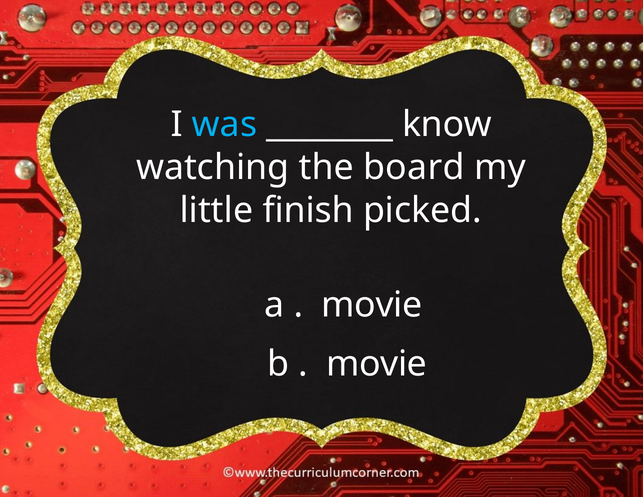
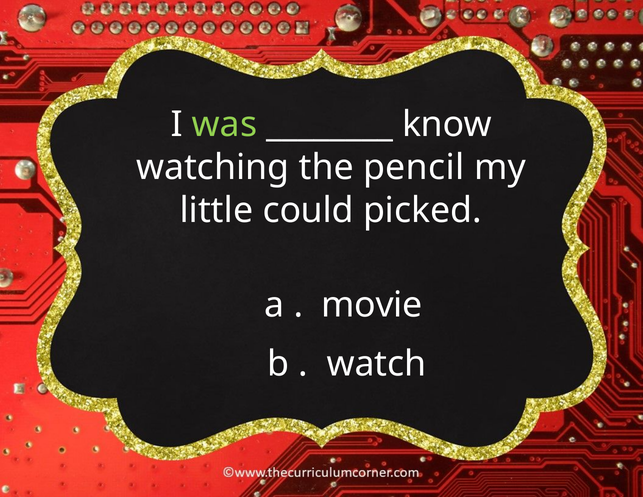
was colour: light blue -> light green
board: board -> pencil
finish: finish -> could
movie at (377, 364): movie -> watch
